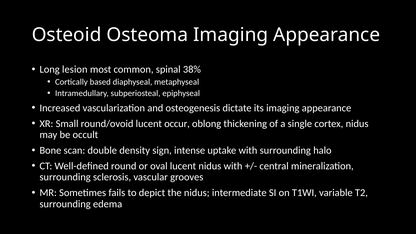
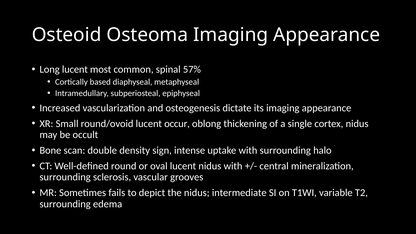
Long lesion: lesion -> lucent
38%: 38% -> 57%
